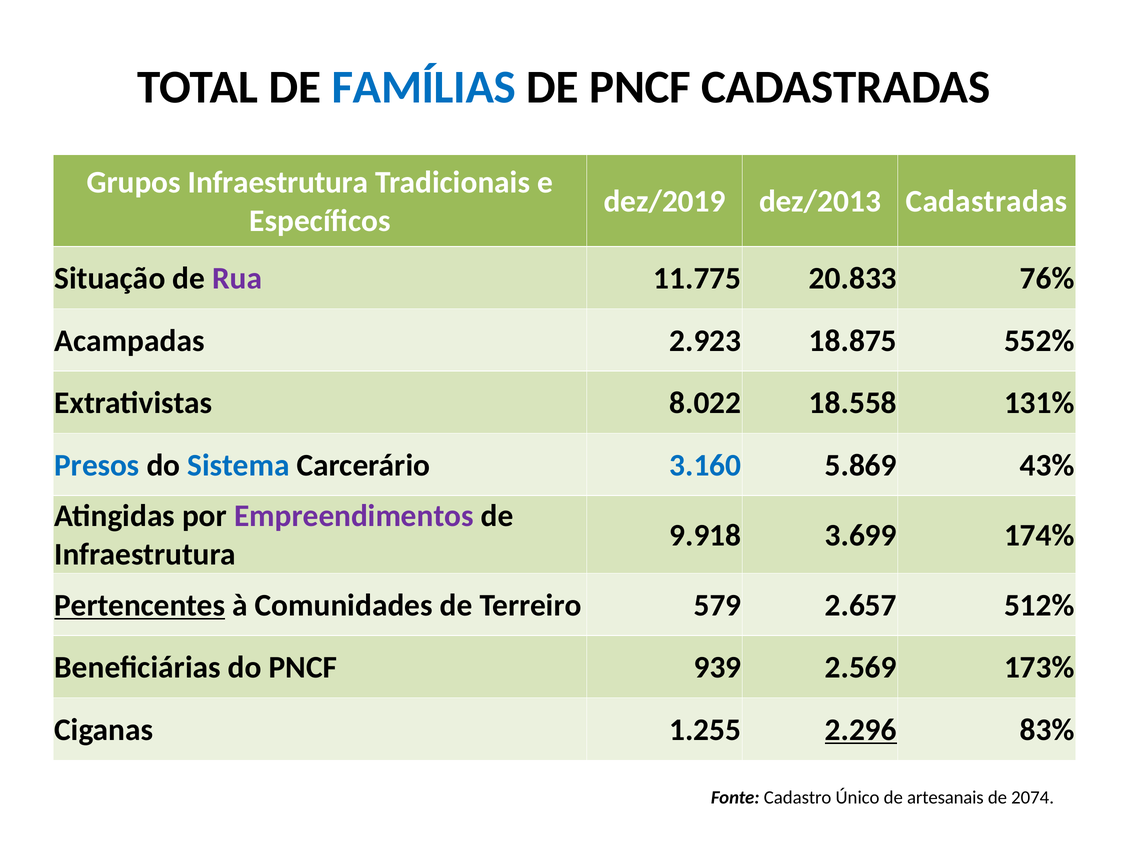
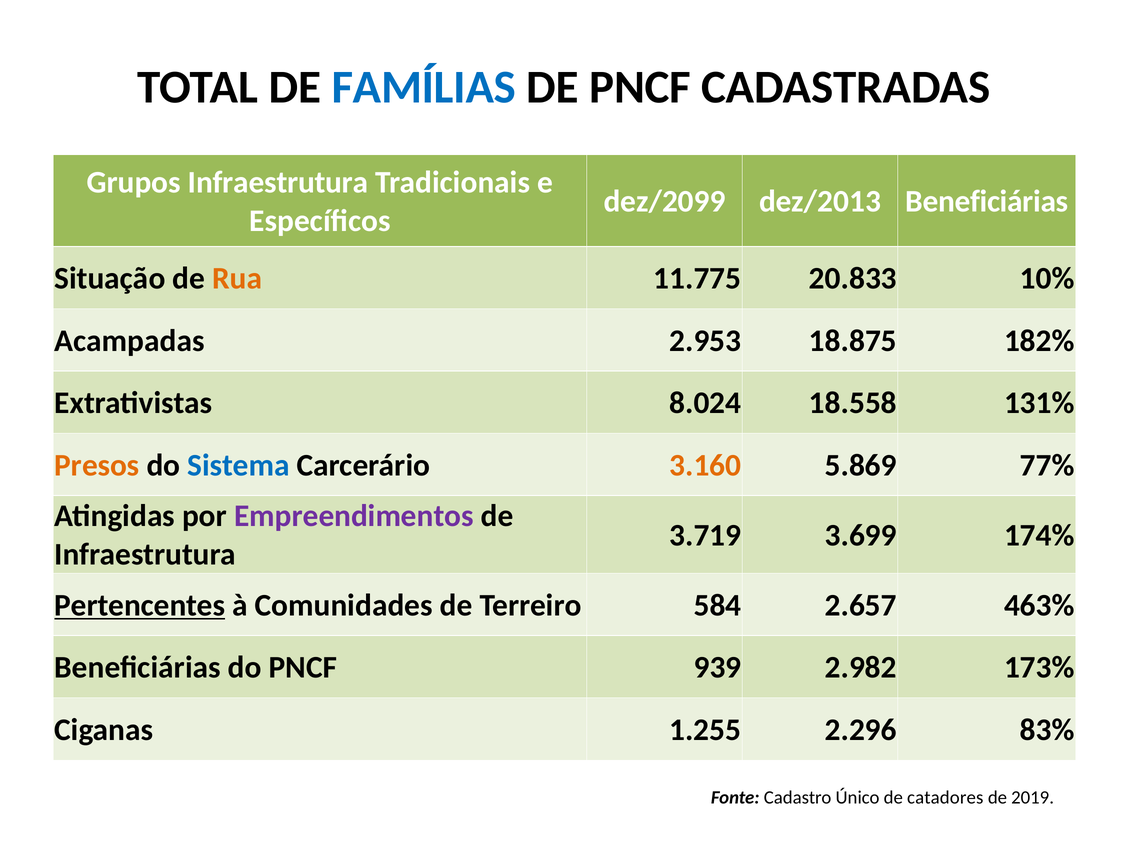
dez/2019: dez/2019 -> dez/2099
dez/2013 Cadastradas: Cadastradas -> Beneficiárias
Rua colour: purple -> orange
76%: 76% -> 10%
2.923: 2.923 -> 2.953
552%: 552% -> 182%
8.022: 8.022 -> 8.024
Presos colour: blue -> orange
3.160 colour: blue -> orange
43%: 43% -> 77%
9.918: 9.918 -> 3.719
579: 579 -> 584
512%: 512% -> 463%
2.569: 2.569 -> 2.982
2.296 underline: present -> none
artesanais: artesanais -> catadores
2074: 2074 -> 2019
